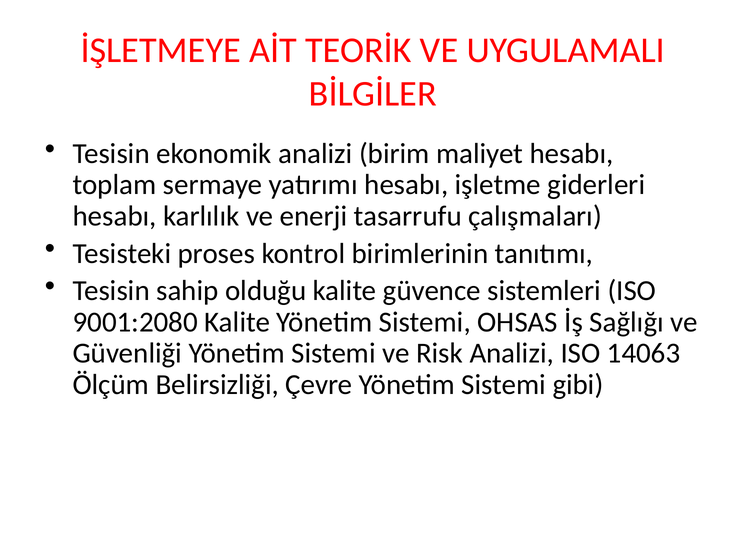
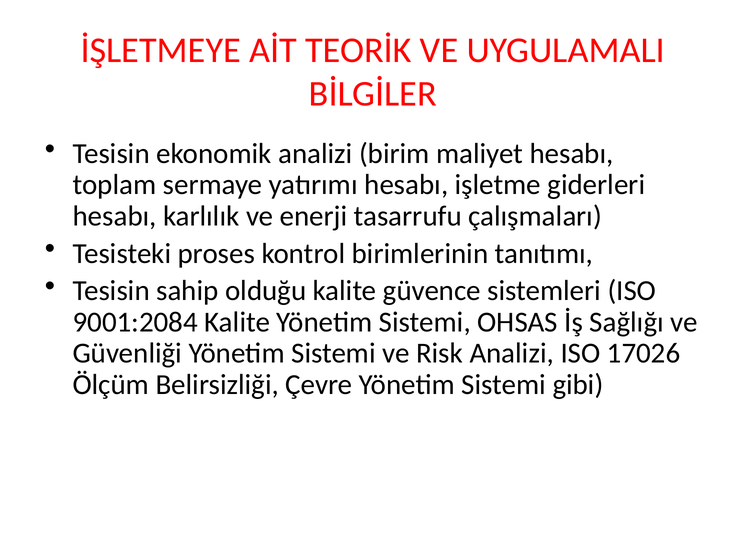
9001:2080: 9001:2080 -> 9001:2084
14063: 14063 -> 17026
